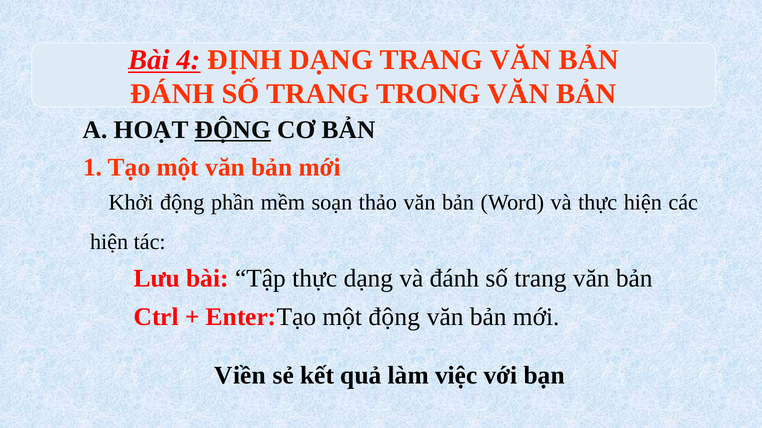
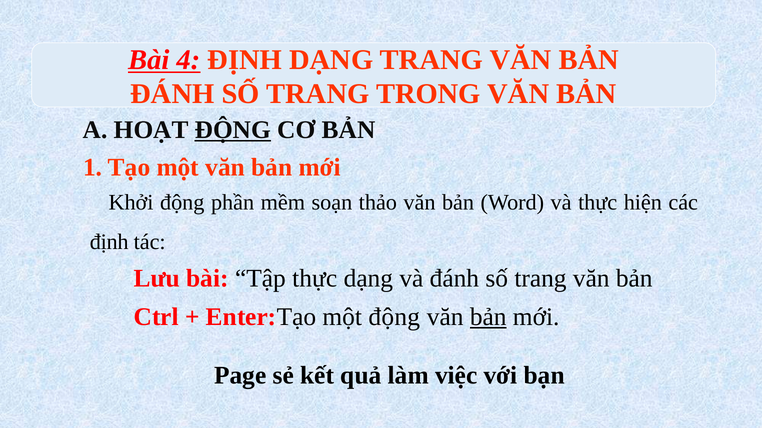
hiện at (109, 243): hiện -> định
bản at (488, 318) underline: none -> present
Viền: Viền -> Page
